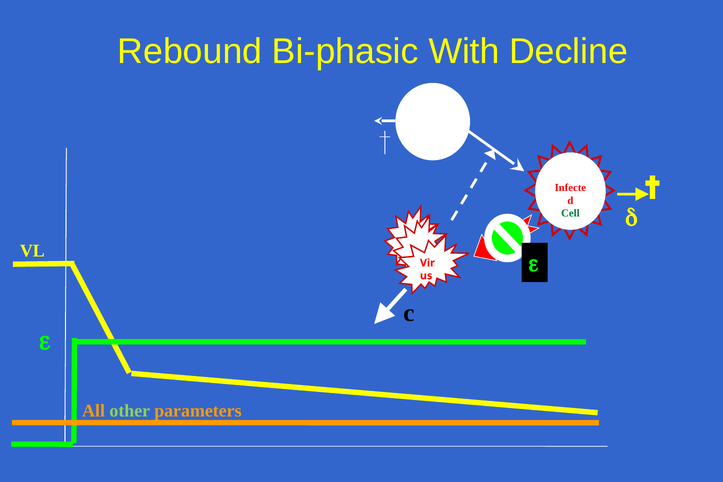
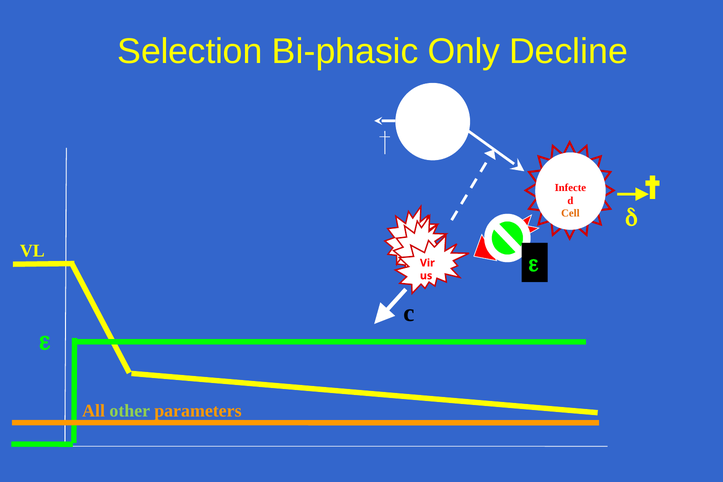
Rebound: Rebound -> Selection
With: With -> Only
Cell colour: green -> orange
